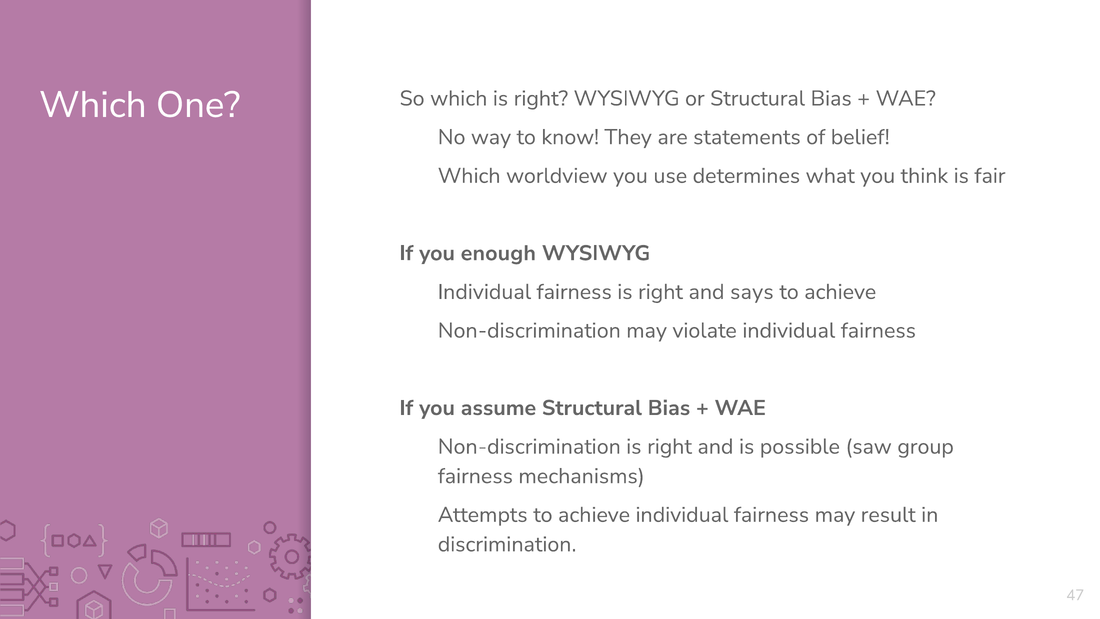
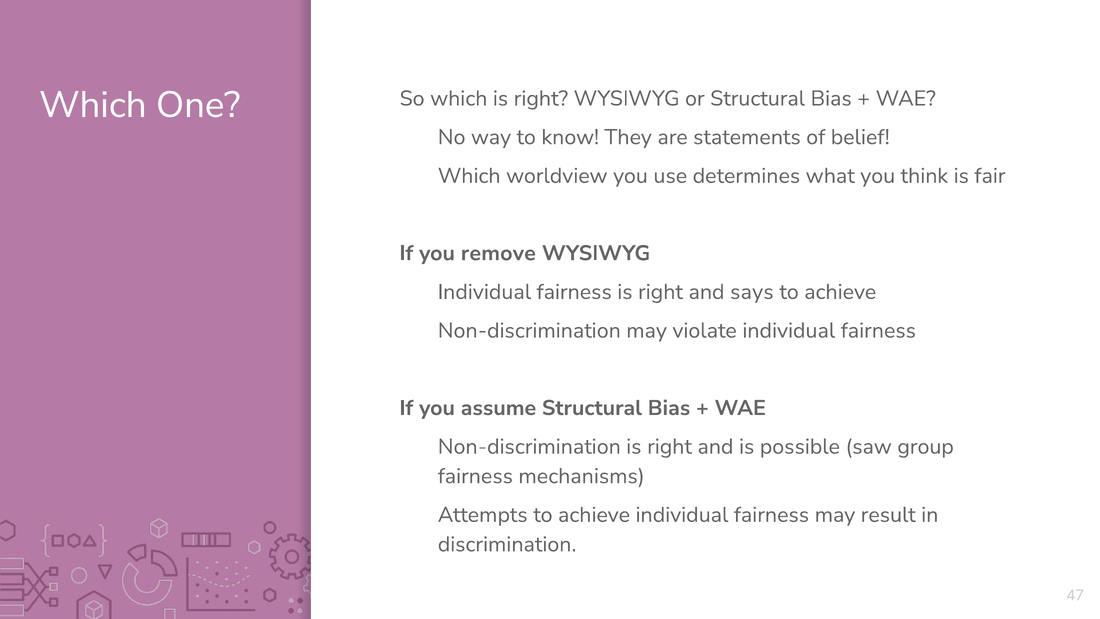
enough: enough -> remove
